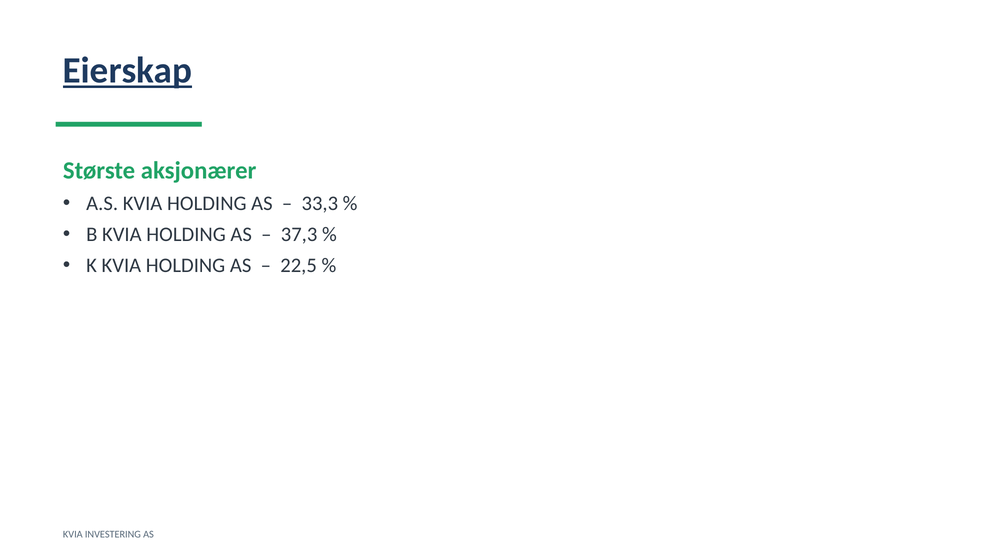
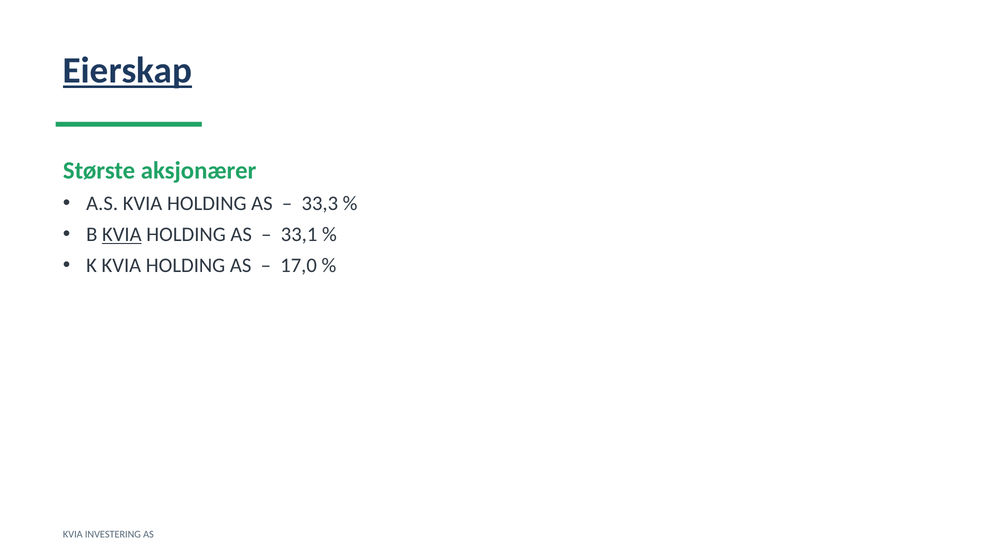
KVIA at (122, 235) underline: none -> present
37,3: 37,3 -> 33,1
22,5: 22,5 -> 17,0
